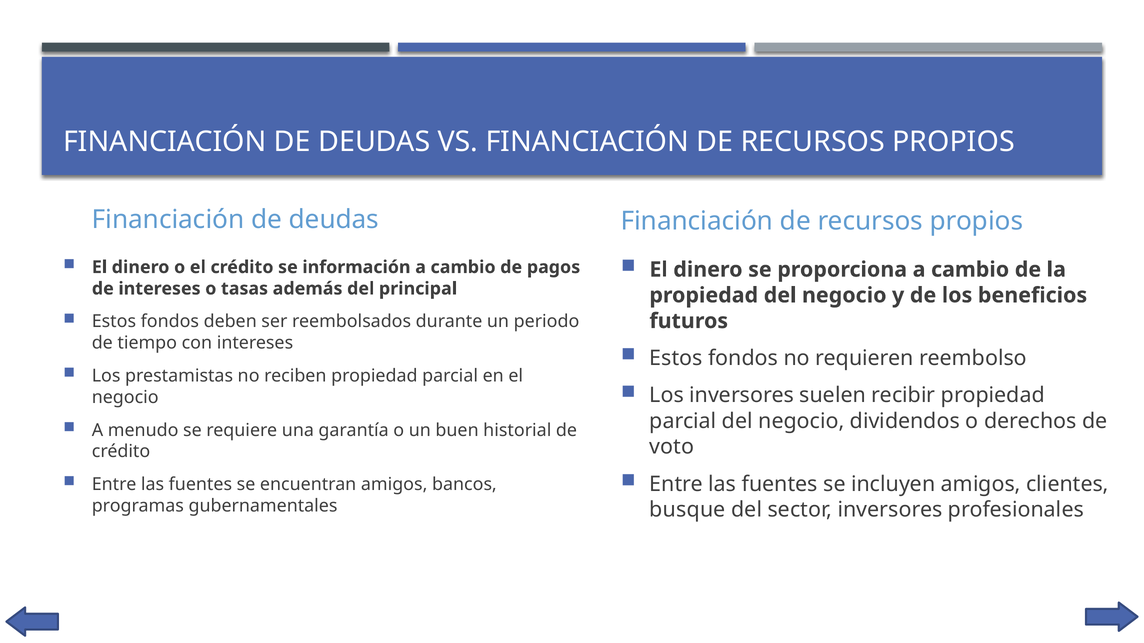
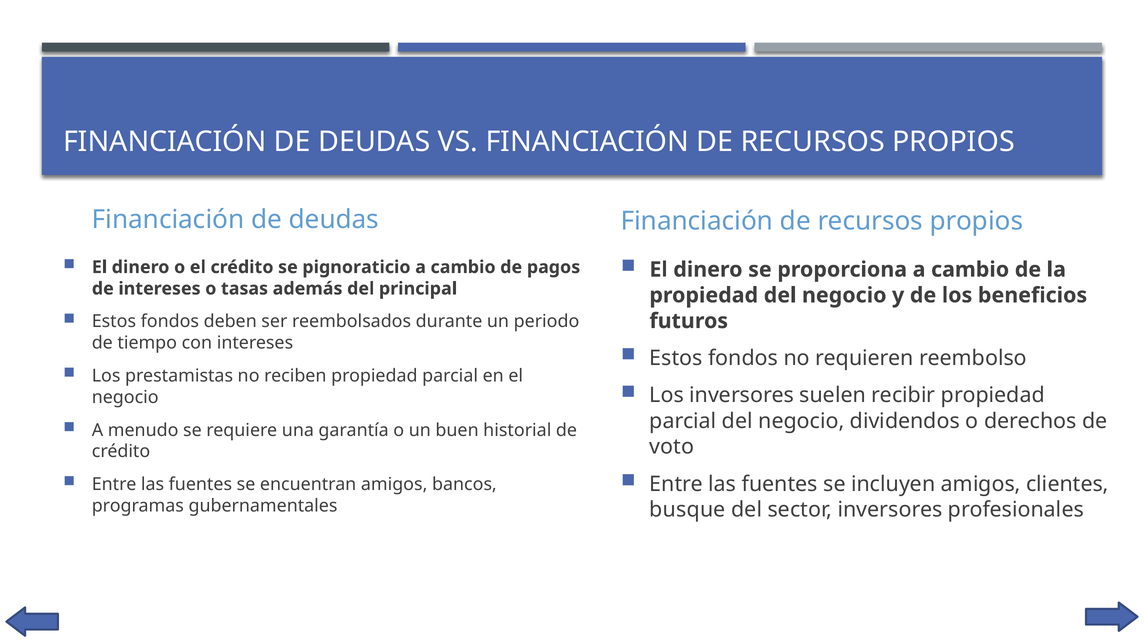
información: información -> pignoraticio
